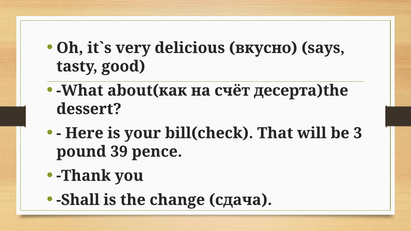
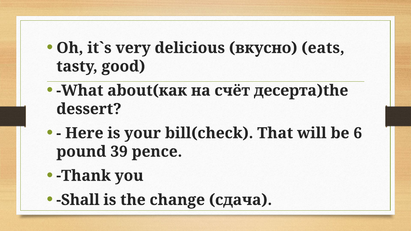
says: says -> eats
3: 3 -> 6
